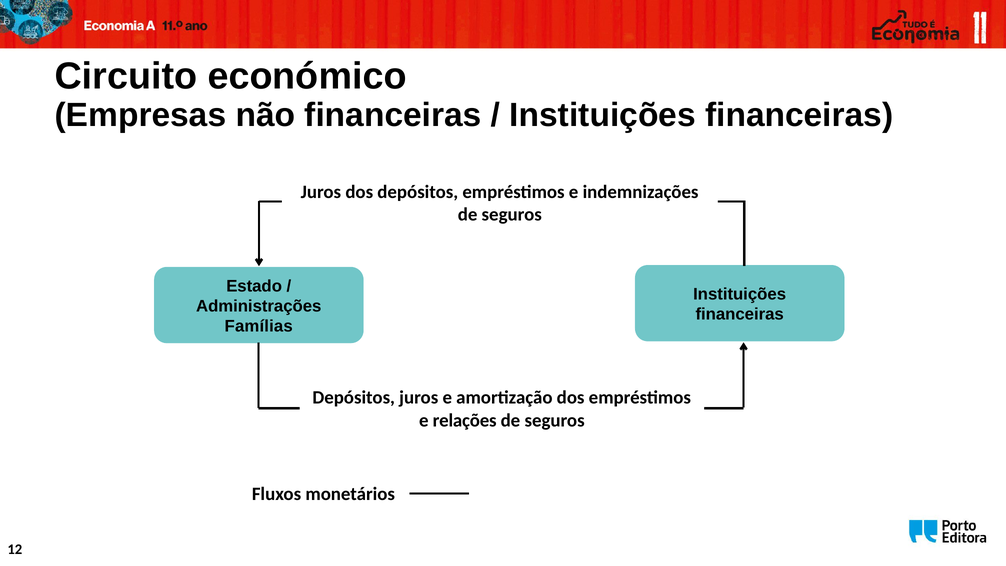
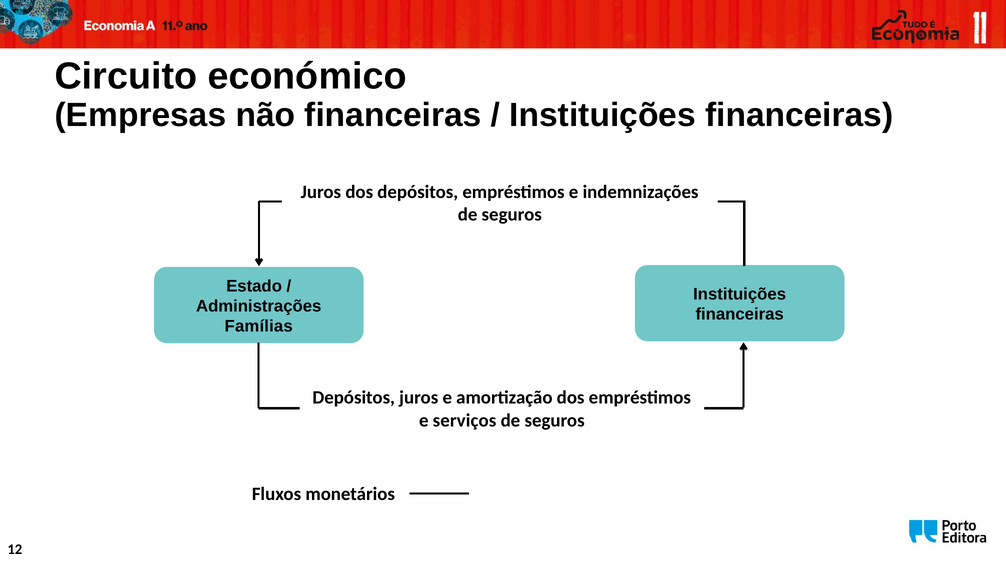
relações: relações -> serviços
